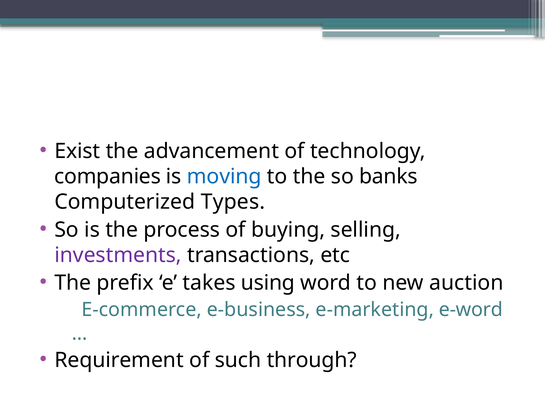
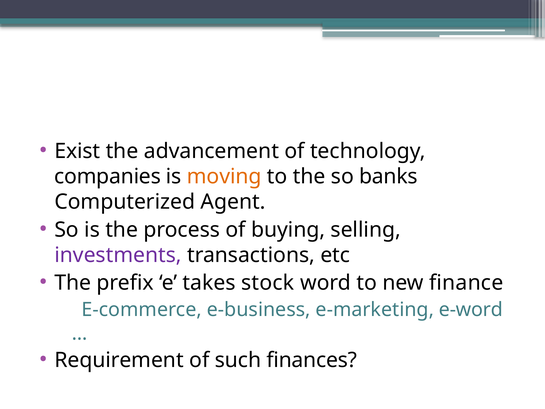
moving colour: blue -> orange
Types: Types -> Agent
using: using -> stock
auction: auction -> finance
through: through -> finances
